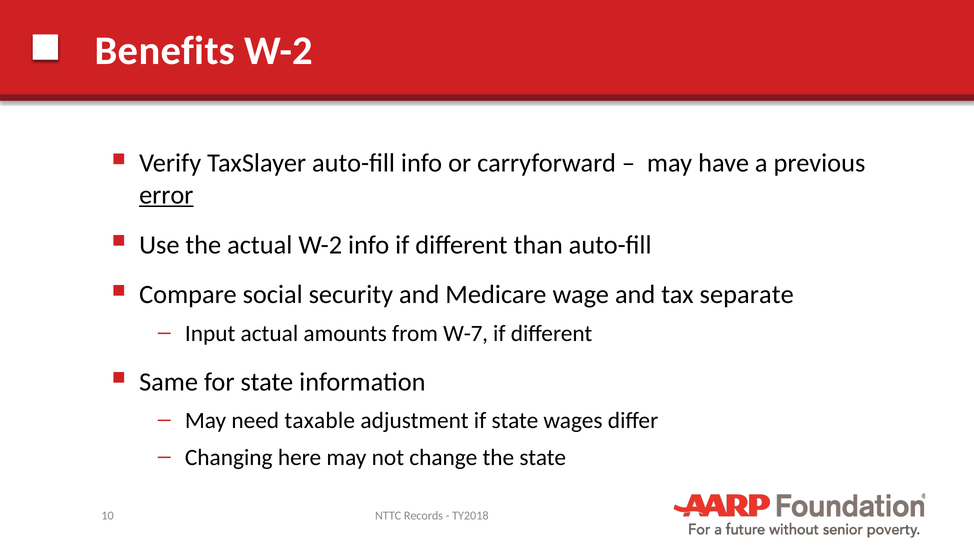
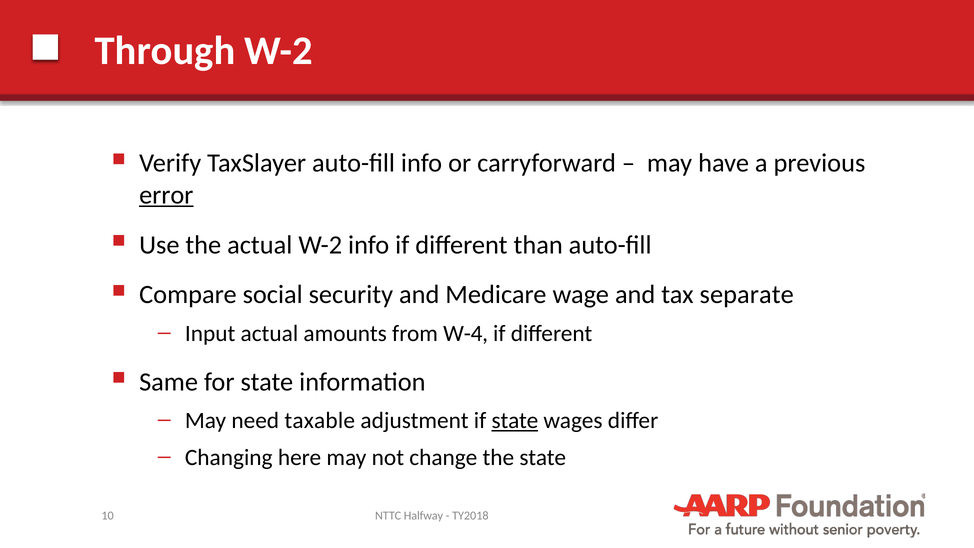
Benefits: Benefits -> Through
W-7: W-7 -> W-4
state at (515, 420) underline: none -> present
Records: Records -> Halfway
